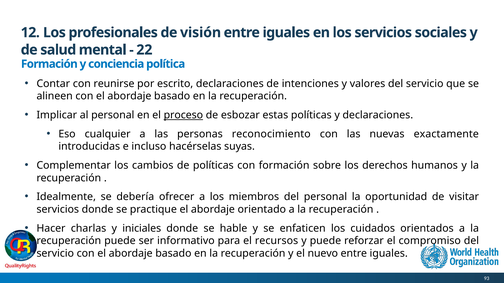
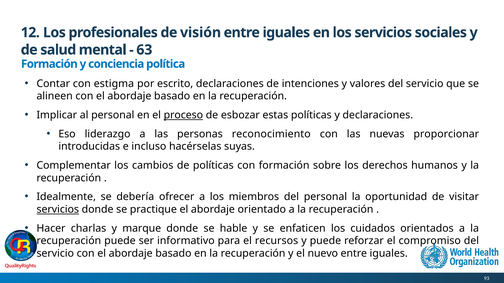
22: 22 -> 63
reunirse: reunirse -> estigma
cualquier: cualquier -> liderazgo
exactamente: exactamente -> proporcionar
servicios at (58, 210) underline: none -> present
iniciales: iniciales -> marque
